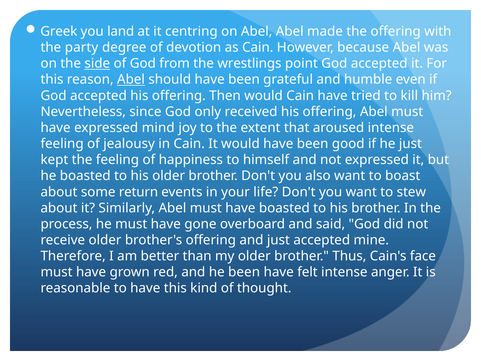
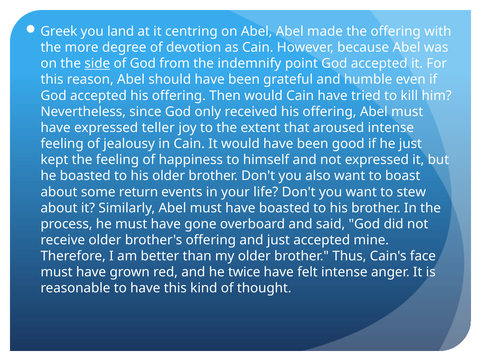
party: party -> more
wrestlings: wrestlings -> indemnify
Abel at (131, 80) underline: present -> none
mind: mind -> teller
he been: been -> twice
